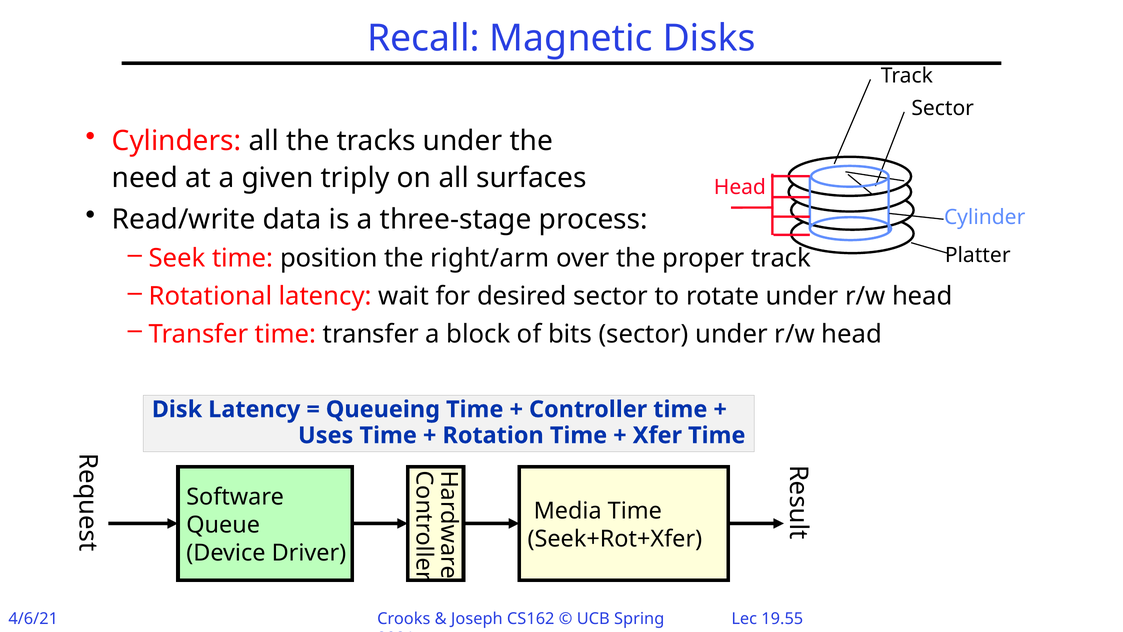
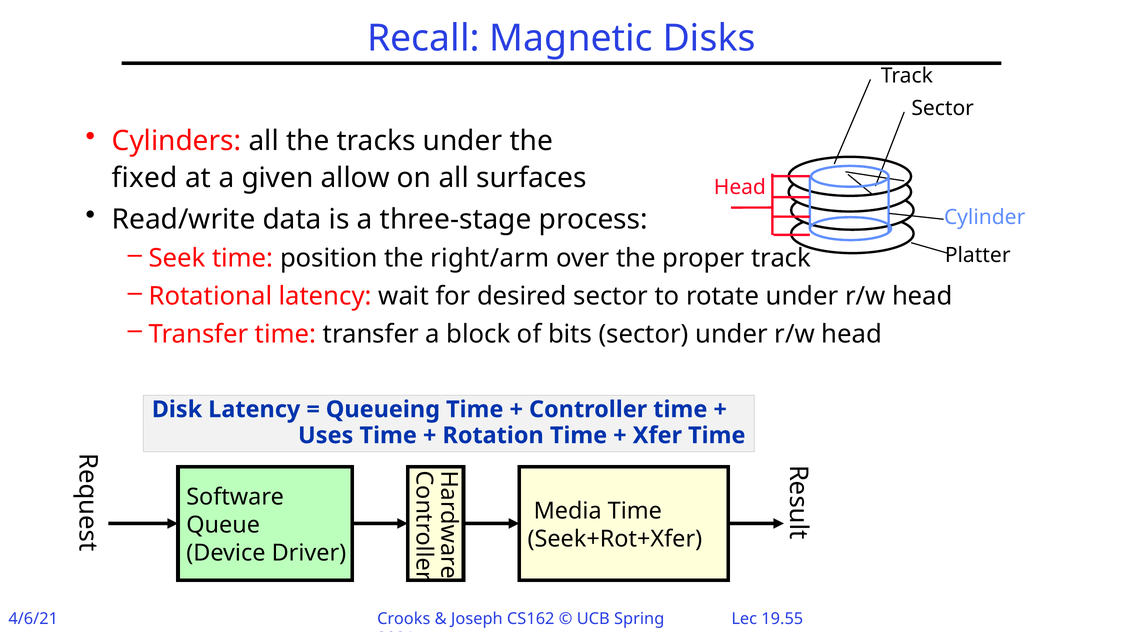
need: need -> fixed
triply: triply -> allow
